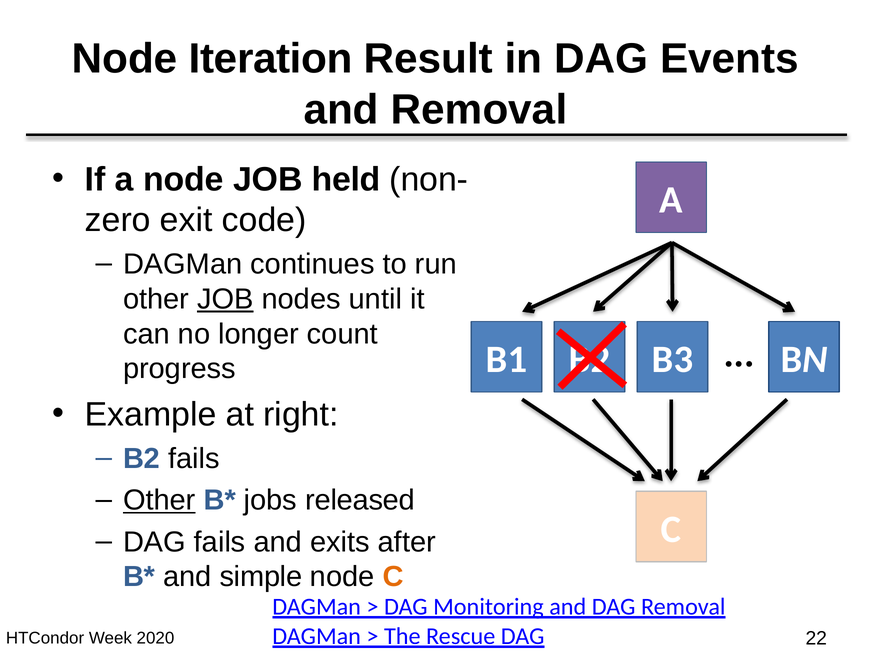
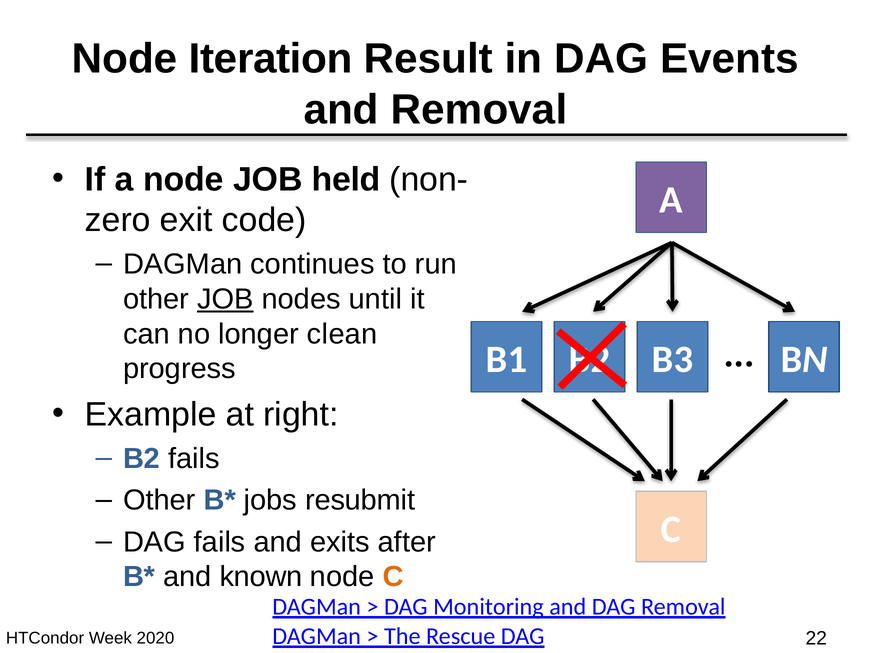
count: count -> clean
Other at (159, 501) underline: present -> none
released: released -> resubmit
simple: simple -> known
